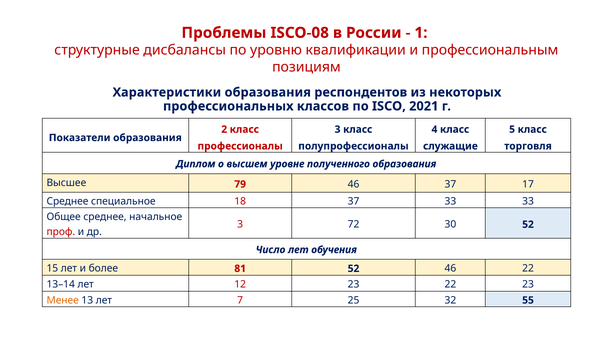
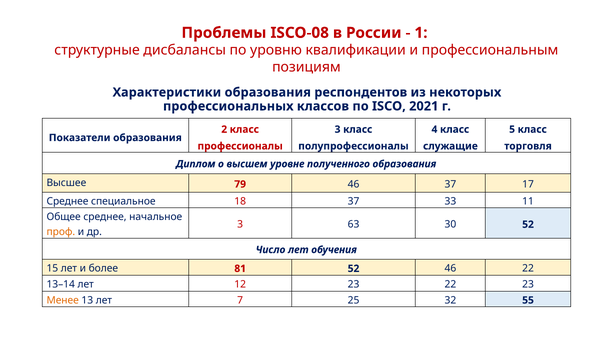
33 33: 33 -> 11
72: 72 -> 63
проф colour: red -> orange
